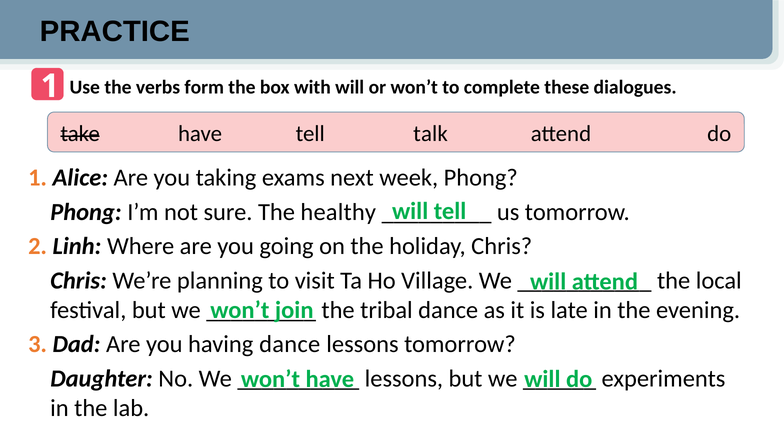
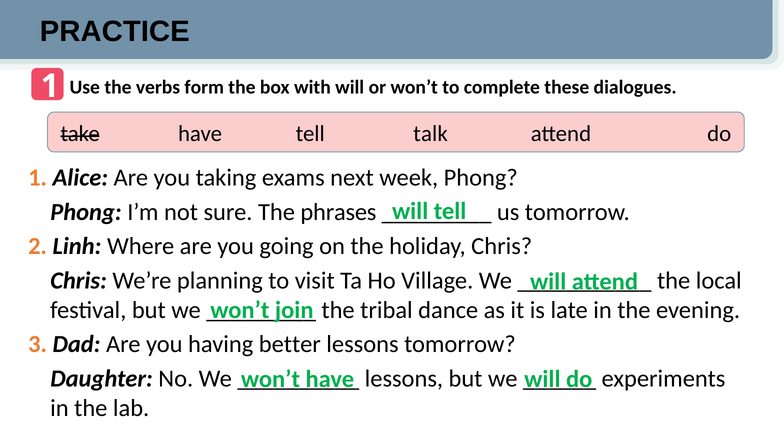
healthy: healthy -> phrases
having dance: dance -> better
